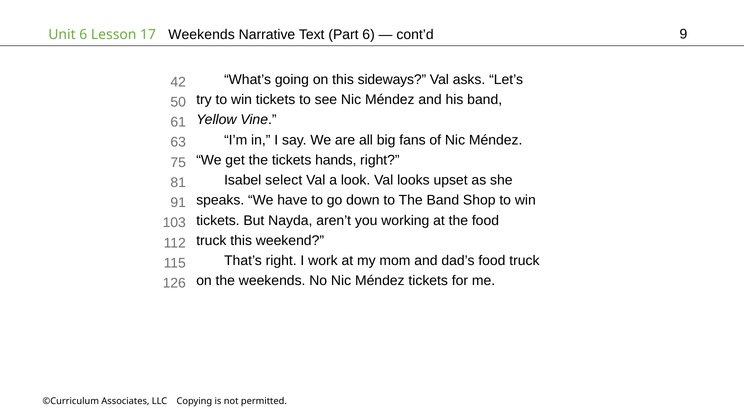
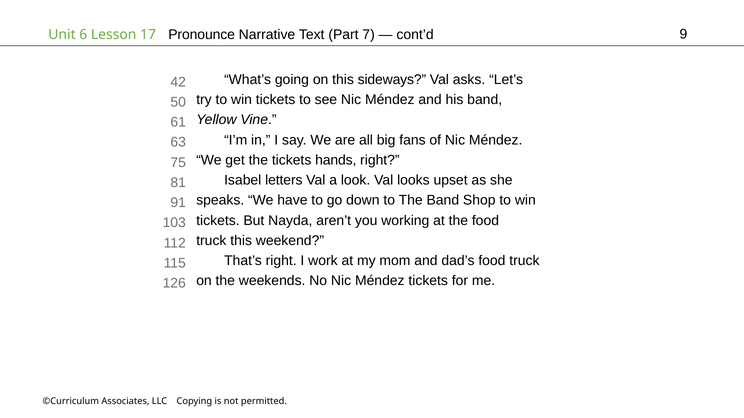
Weekends at (202, 35): Weekends -> Pronounce
Part 6: 6 -> 7
select: select -> letters
